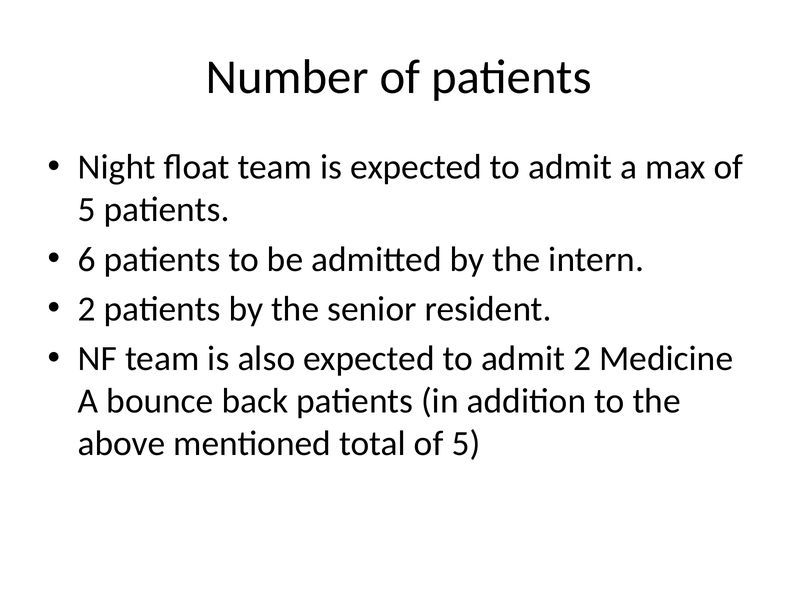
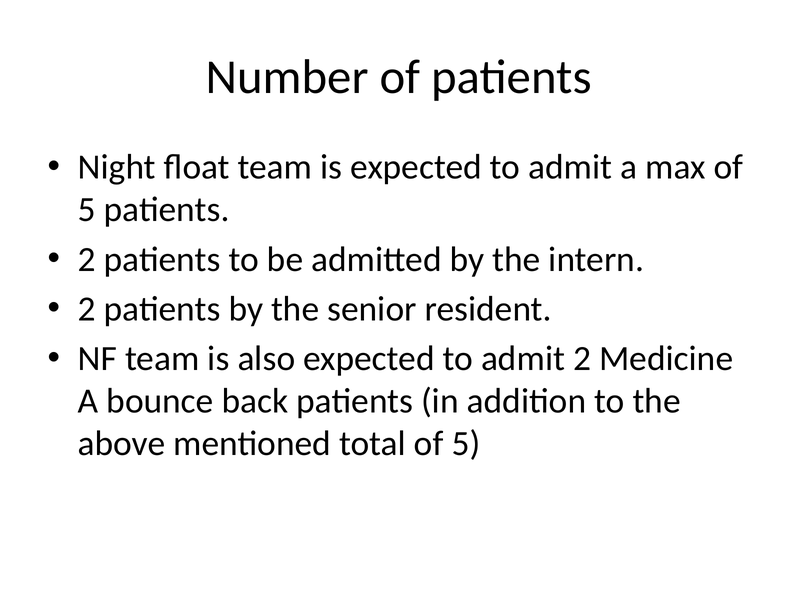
6 at (87, 260): 6 -> 2
